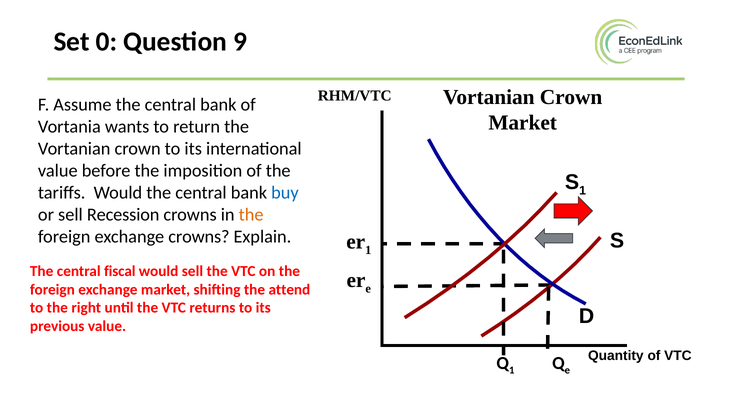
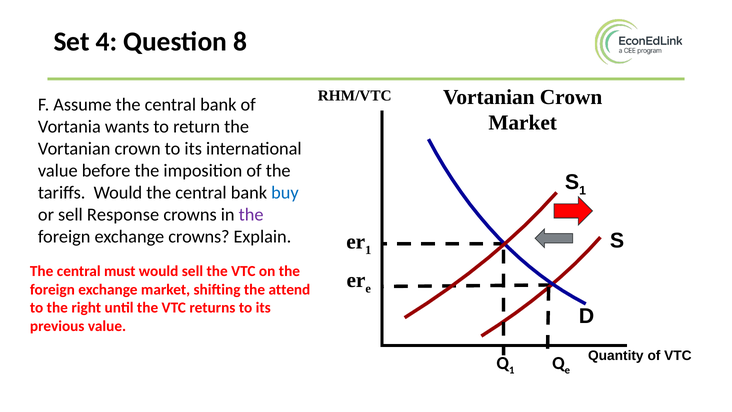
0: 0 -> 4
9: 9 -> 8
Recession: Recession -> Response
the at (251, 214) colour: orange -> purple
fiscal: fiscal -> must
